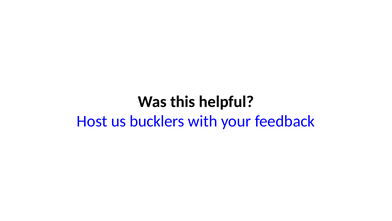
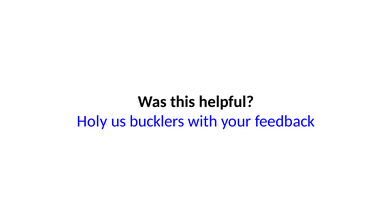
Host: Host -> Holy
